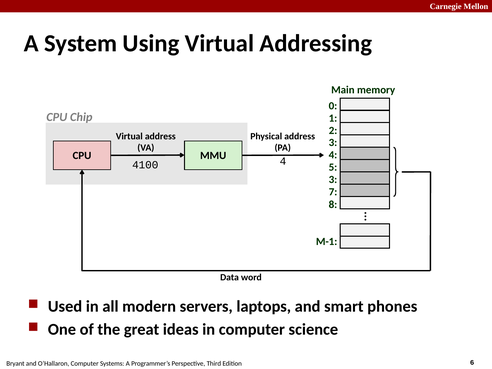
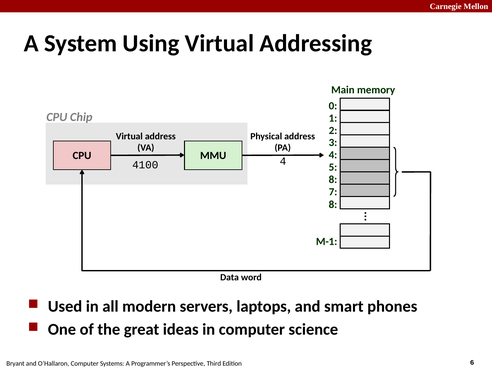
3 at (333, 180): 3 -> 8
